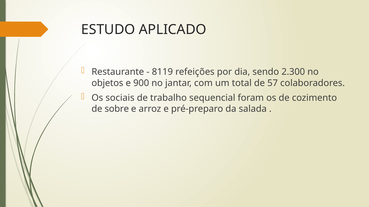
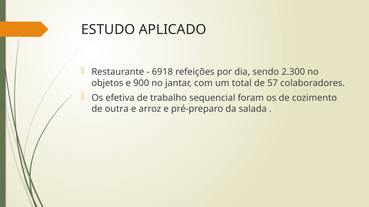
8119: 8119 -> 6918
sociais: sociais -> efetiva
sobre: sobre -> outra
